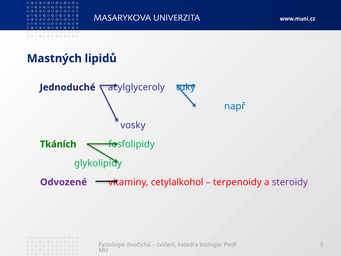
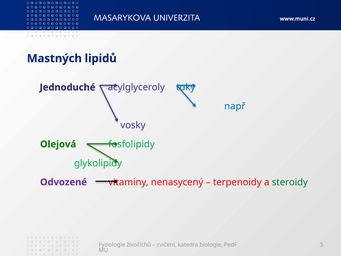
Tkáních: Tkáních -> Olejová
cetylalkohol: cetylalkohol -> nenasycený
steroidy colour: purple -> green
